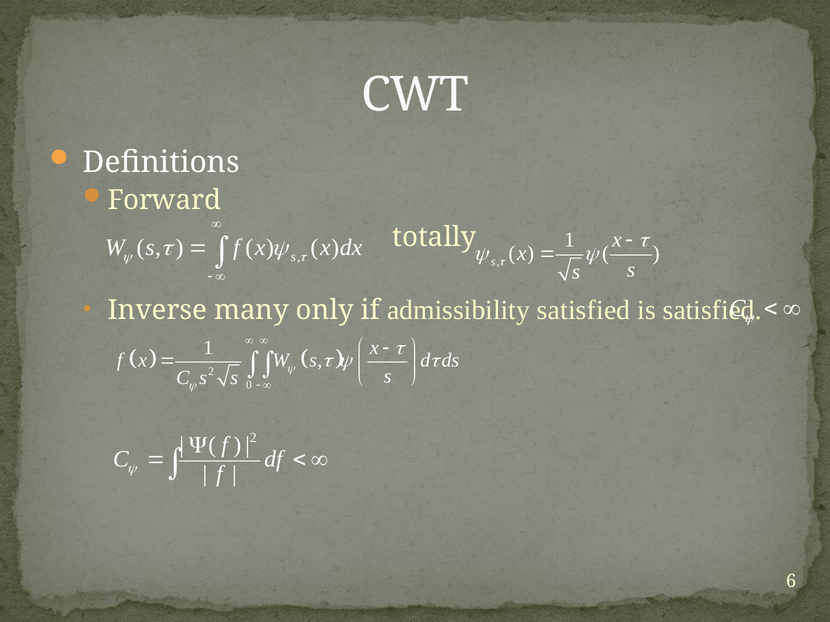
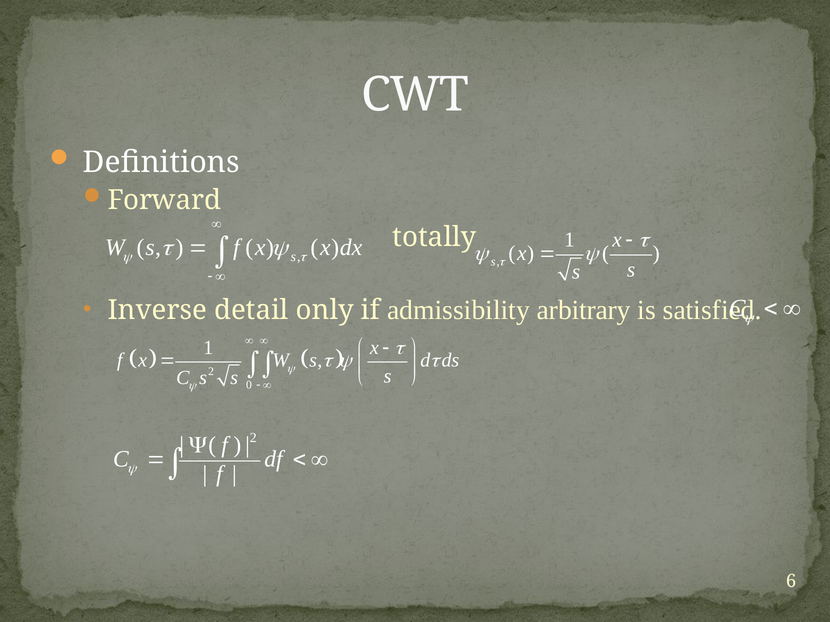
many: many -> detail
admissibility satisfied: satisfied -> arbitrary
